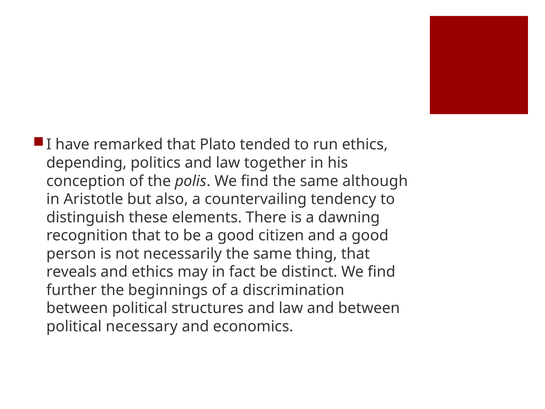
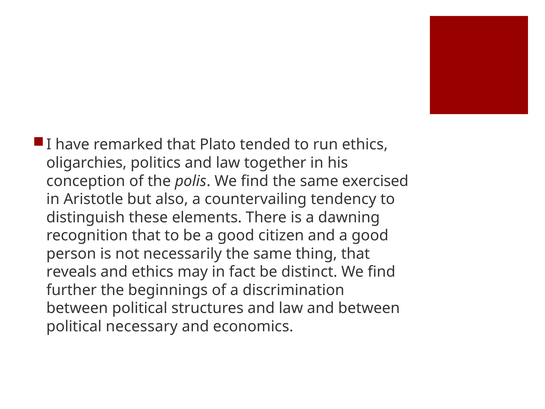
depending: depending -> oligarchies
although: although -> exercised
